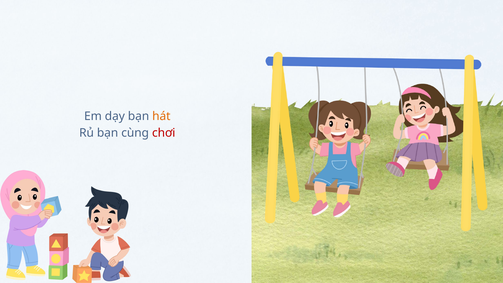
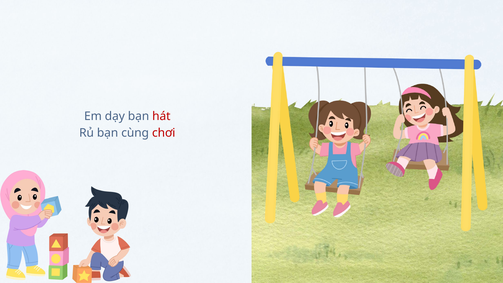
hát colour: orange -> red
